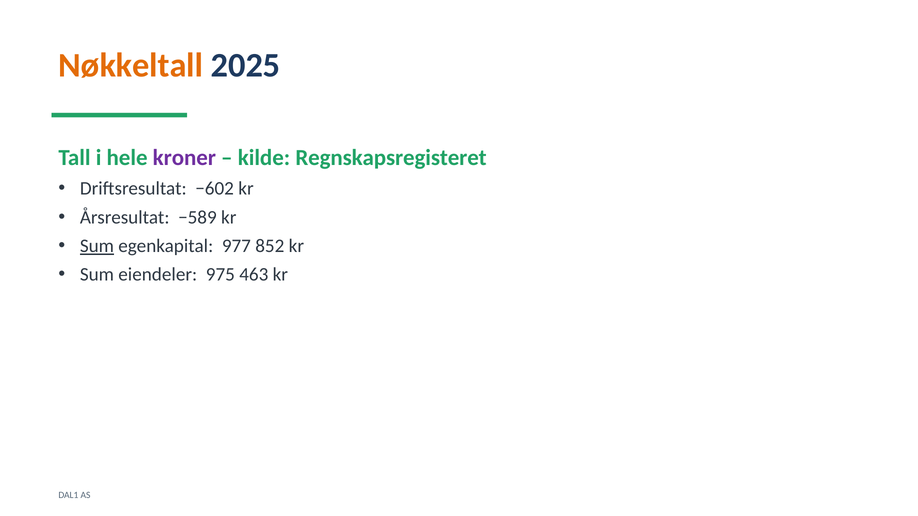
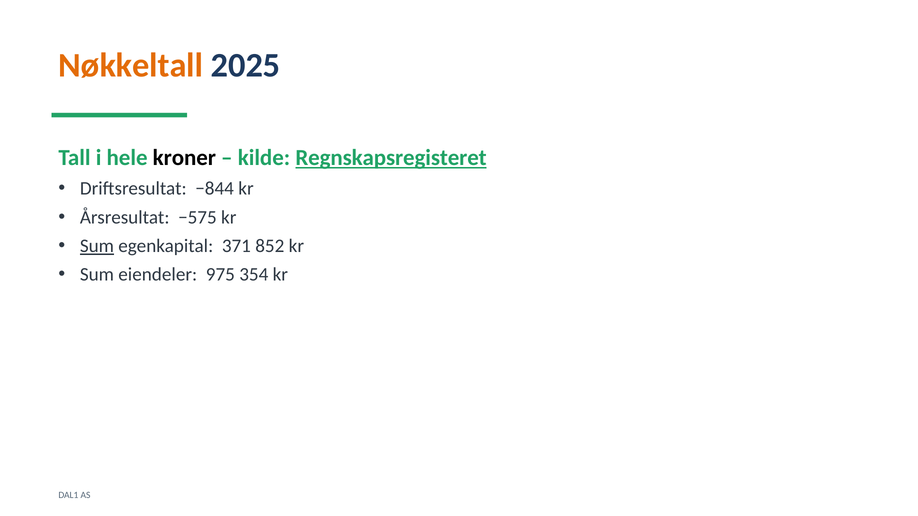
kroner colour: purple -> black
Regnskapsregisteret underline: none -> present
−602: −602 -> −844
−589: −589 -> −575
977: 977 -> 371
463: 463 -> 354
